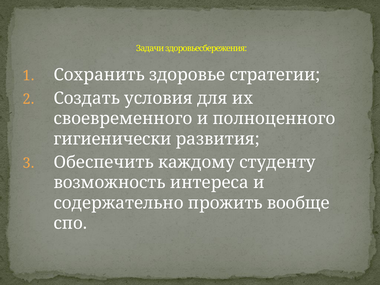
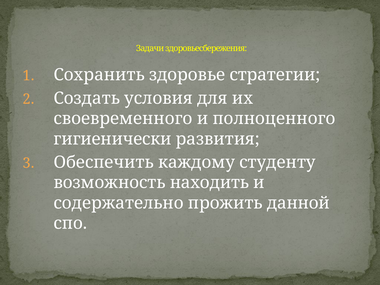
интереса: интереса -> находить
вообще: вообще -> данной
